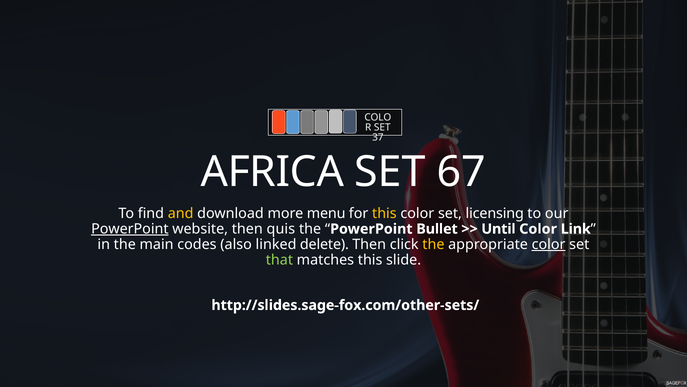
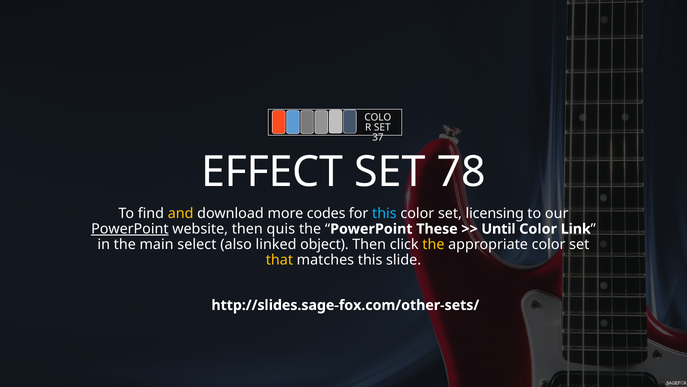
AFRICA: AFRICA -> EFFECT
67: 67 -> 78
menu: menu -> codes
this at (384, 213) colour: yellow -> light blue
Bullet: Bullet -> These
codes: codes -> select
delete: delete -> object
color at (549, 244) underline: present -> none
that colour: light green -> yellow
